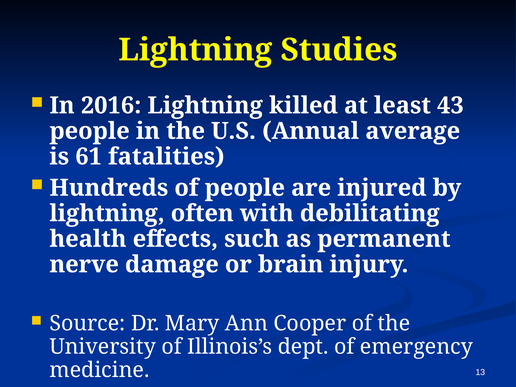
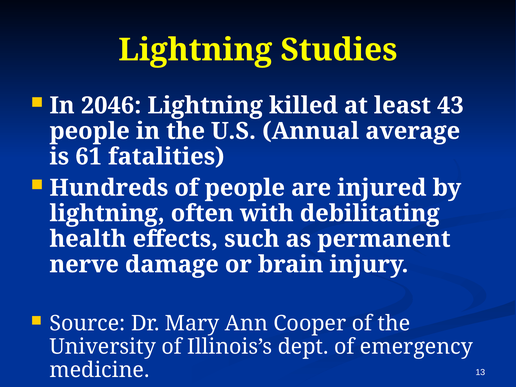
2016: 2016 -> 2046
